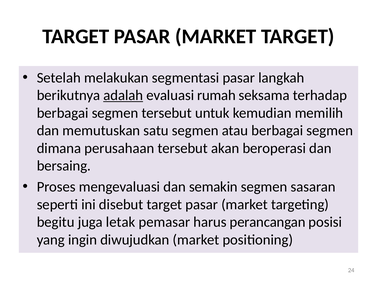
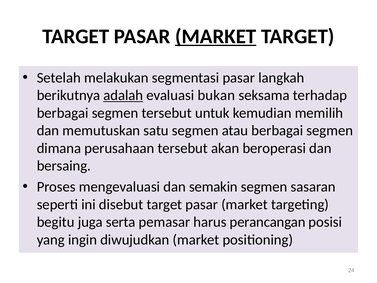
MARKET at (216, 36) underline: none -> present
rumah: rumah -> bukan
letak: letak -> serta
